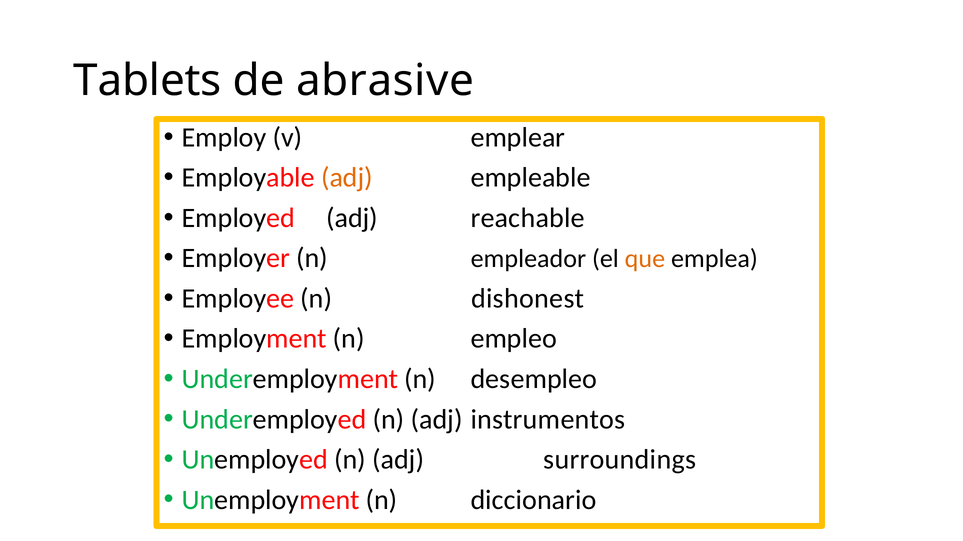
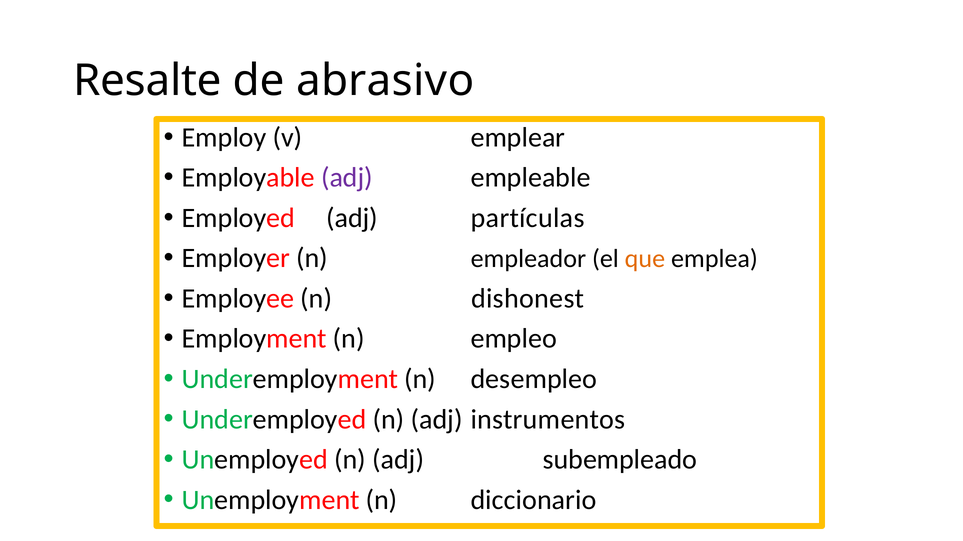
Tablets: Tablets -> Resalte
abrasive: abrasive -> abrasivo
adj at (347, 178) colour: orange -> purple
reachable: reachable -> partículas
surroundings: surroundings -> subempleado
